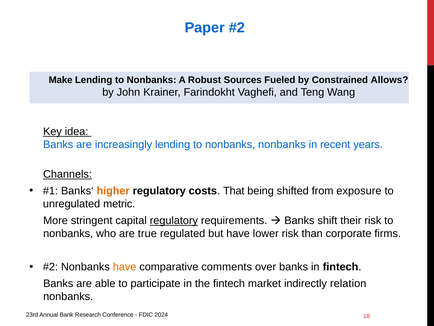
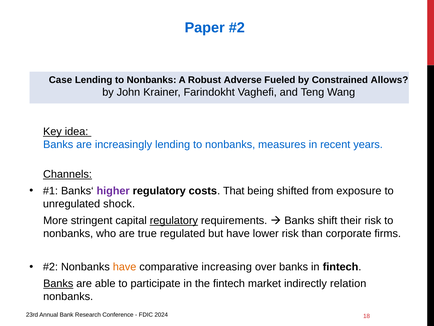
Make: Make -> Case
Sources: Sources -> Adverse
nonbanks nonbanks: nonbanks -> measures
higher colour: orange -> purple
metric: metric -> shock
comments: comments -> increasing
Banks at (58, 283) underline: none -> present
